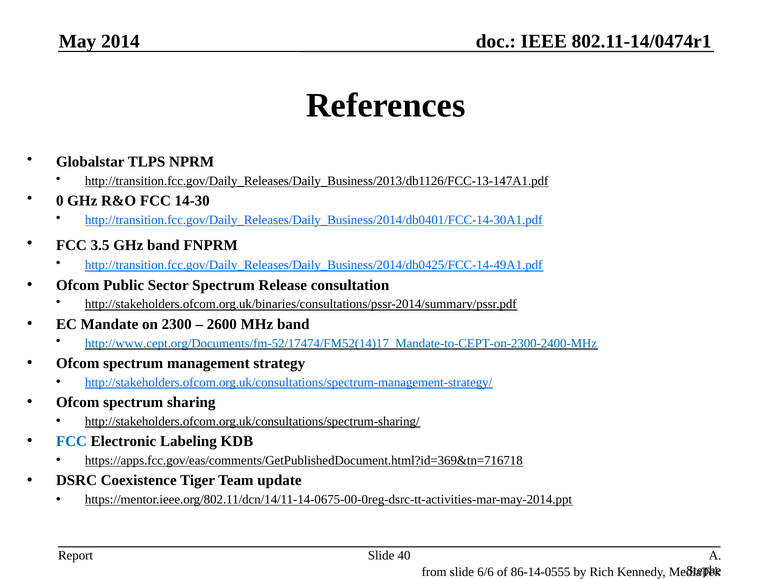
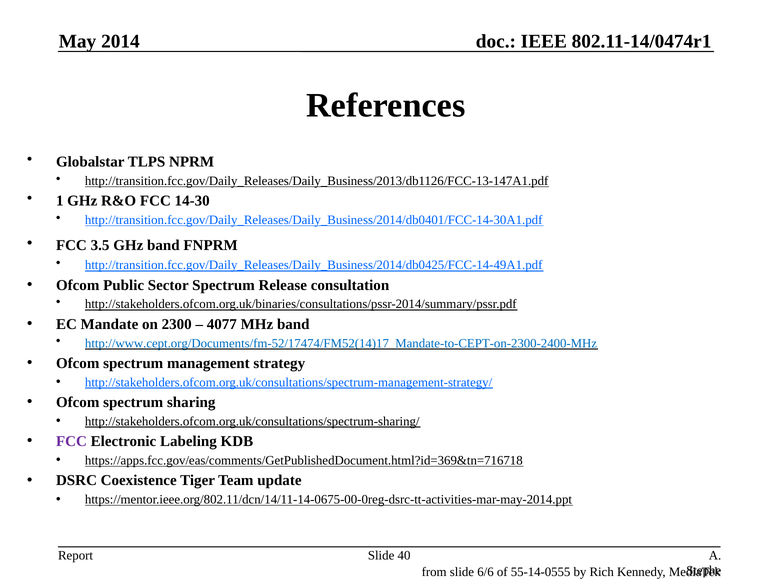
0: 0 -> 1
2600: 2600 -> 4077
FCC at (71, 441) colour: blue -> purple
86-14-0555: 86-14-0555 -> 55-14-0555
